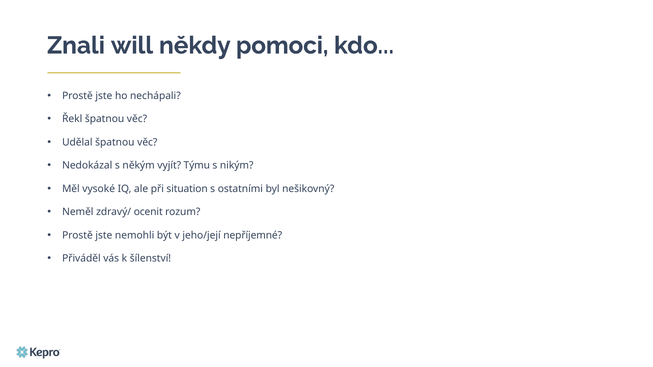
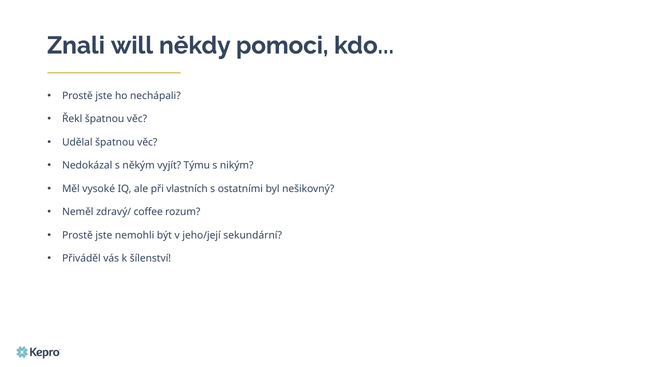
situation: situation -> vlastních
ocenit: ocenit -> coffee
nepříjemné: nepříjemné -> sekundární
